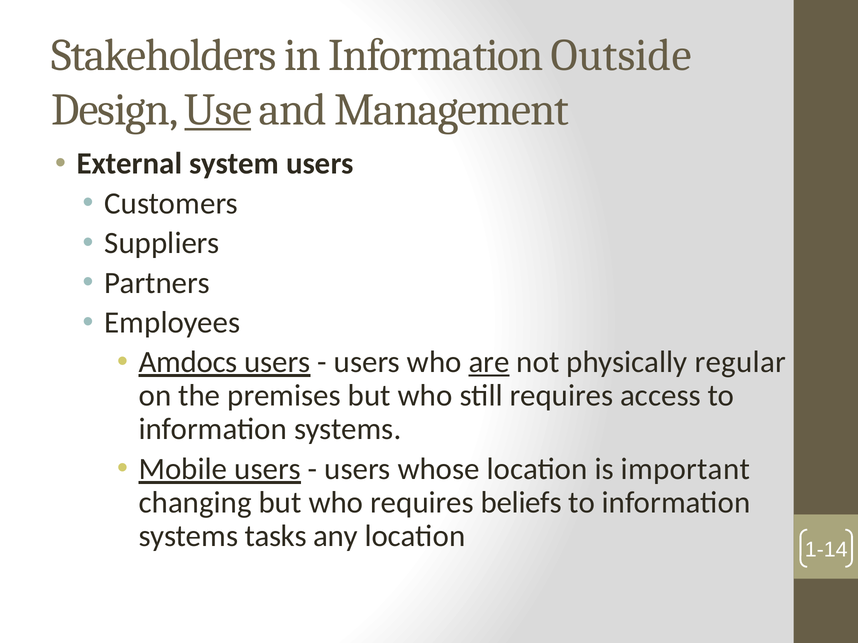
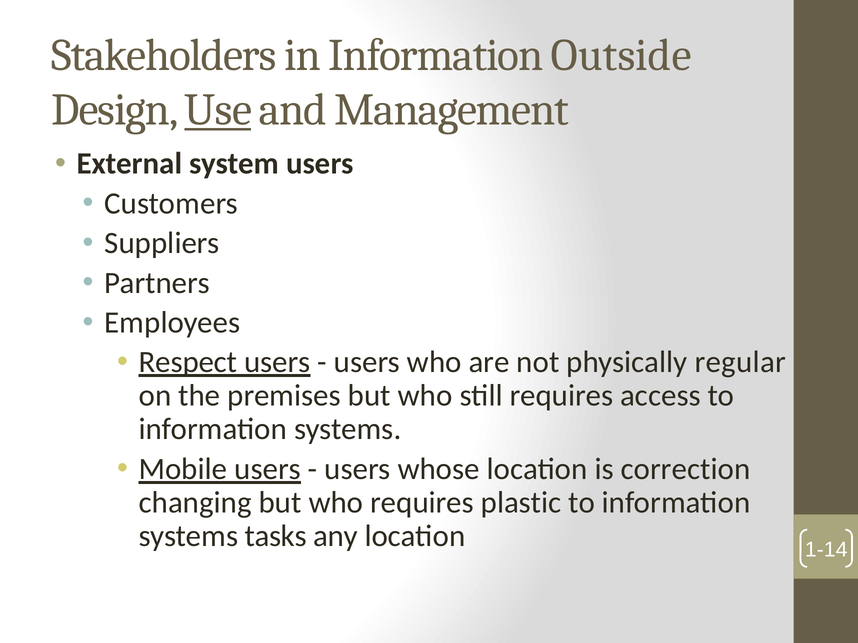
Amdocs: Amdocs -> Respect
are underline: present -> none
important: important -> correction
beliefs: beliefs -> plastic
